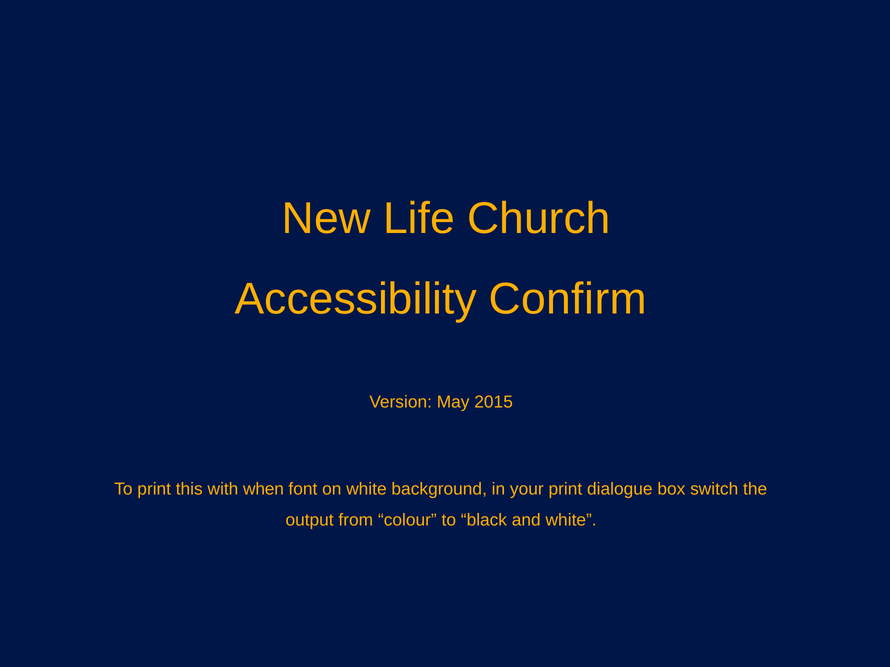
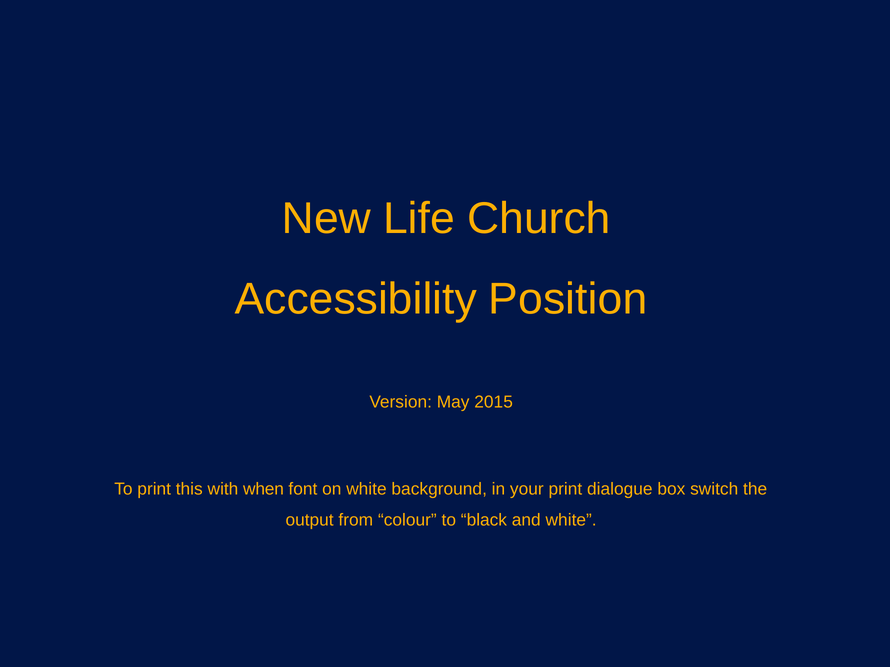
Confirm: Confirm -> Position
